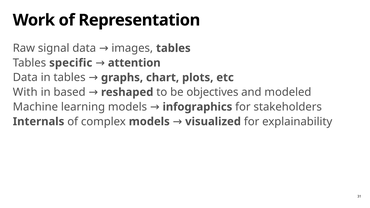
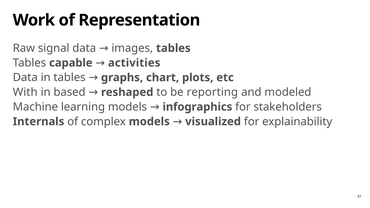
specific: specific -> capable
attention: attention -> activities
objectives: objectives -> reporting
